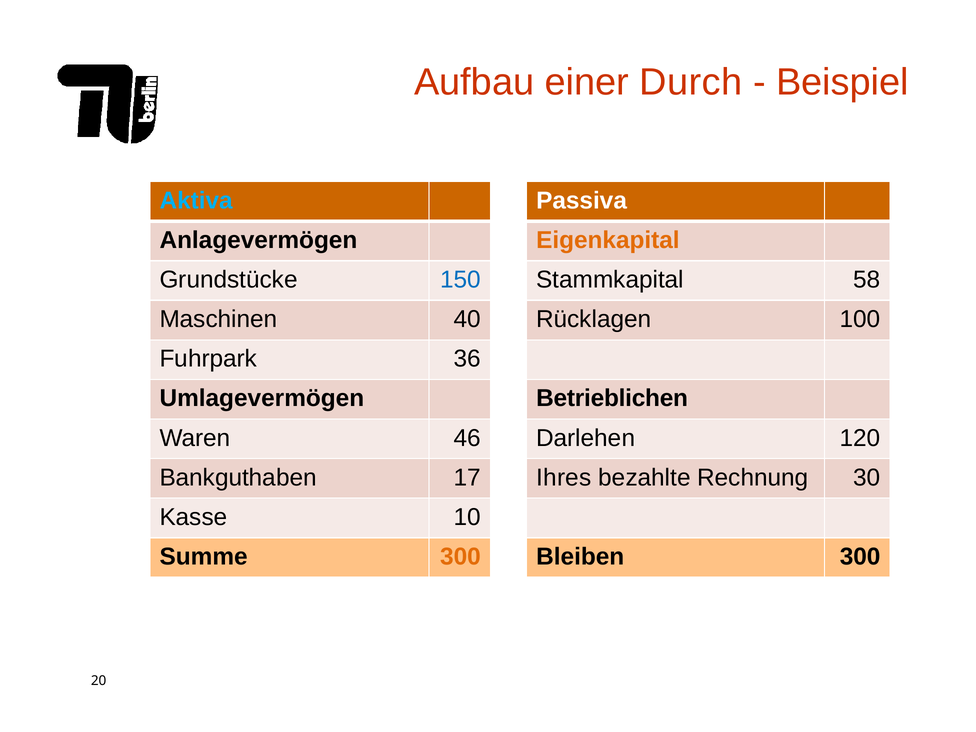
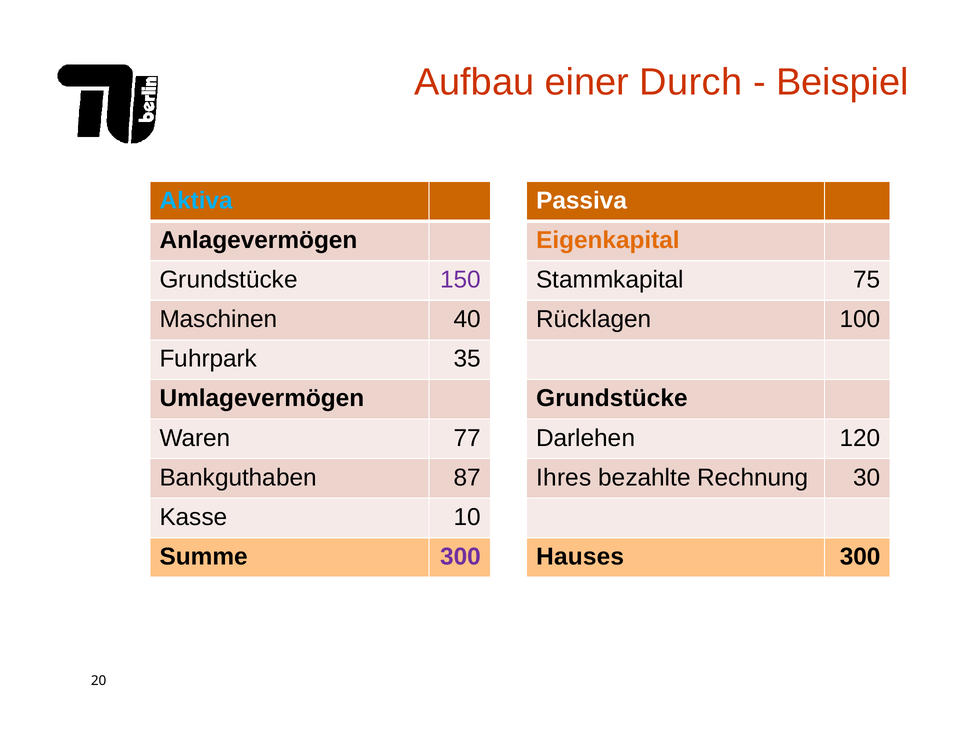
150 colour: blue -> purple
58: 58 -> 75
36: 36 -> 35
Betrieblichen at (612, 398): Betrieblichen -> Grundstücke
46: 46 -> 77
17: 17 -> 87
300 at (460, 557) colour: orange -> purple
Bleiben: Bleiben -> Hauses
